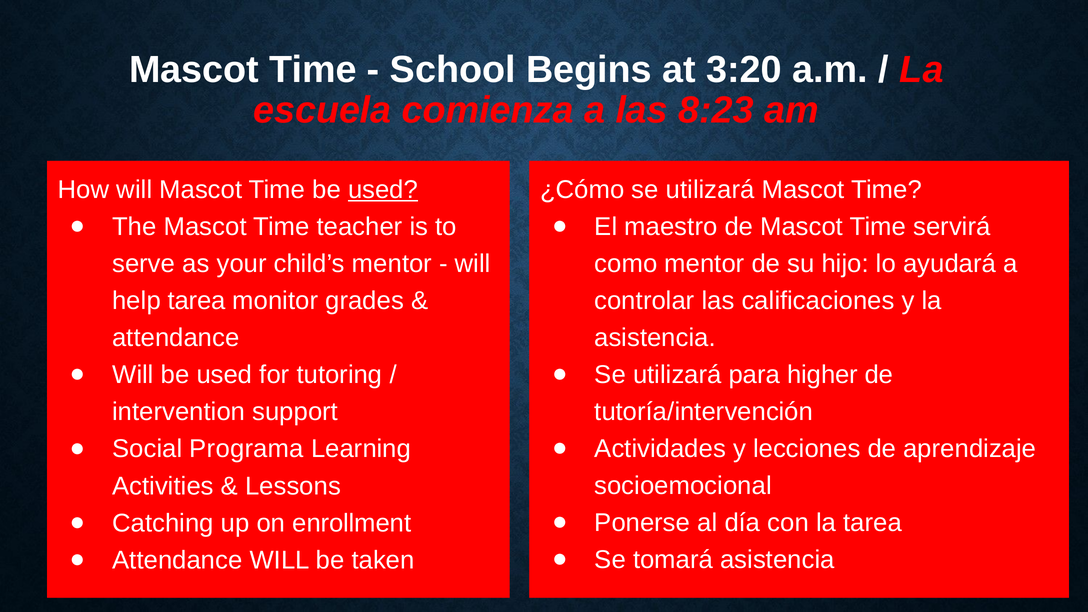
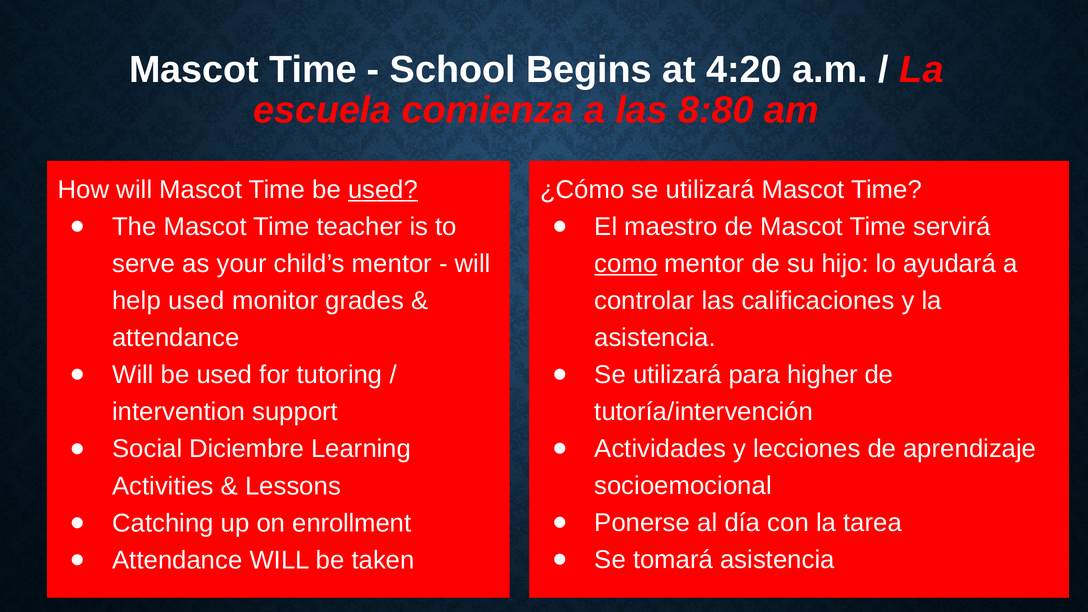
3:20: 3:20 -> 4:20
8:23: 8:23 -> 8:80
como underline: none -> present
help tarea: tarea -> used
Programa: Programa -> Diciembre
